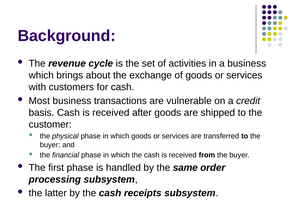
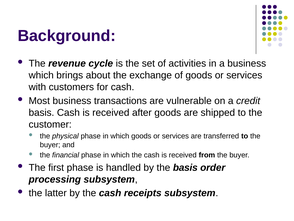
the same: same -> basis
